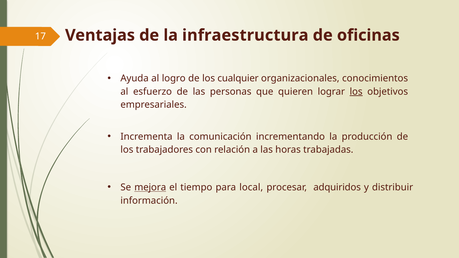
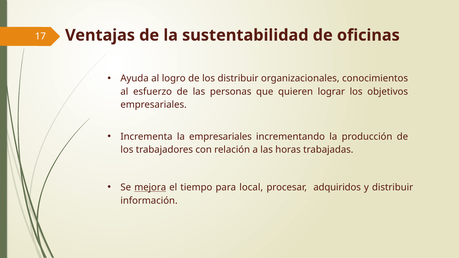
infraestructura: infraestructura -> sustentabilidad
los cualquier: cualquier -> distribuir
los at (356, 92) underline: present -> none
la comunicación: comunicación -> empresariales
